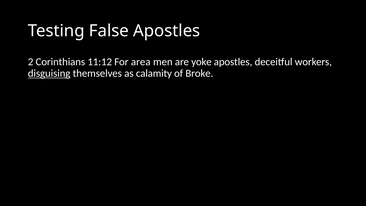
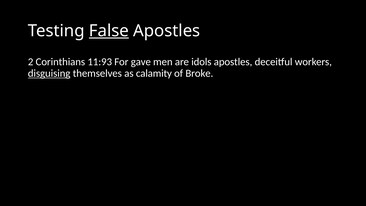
False underline: none -> present
11:12: 11:12 -> 11:93
area: area -> gave
yoke: yoke -> idols
